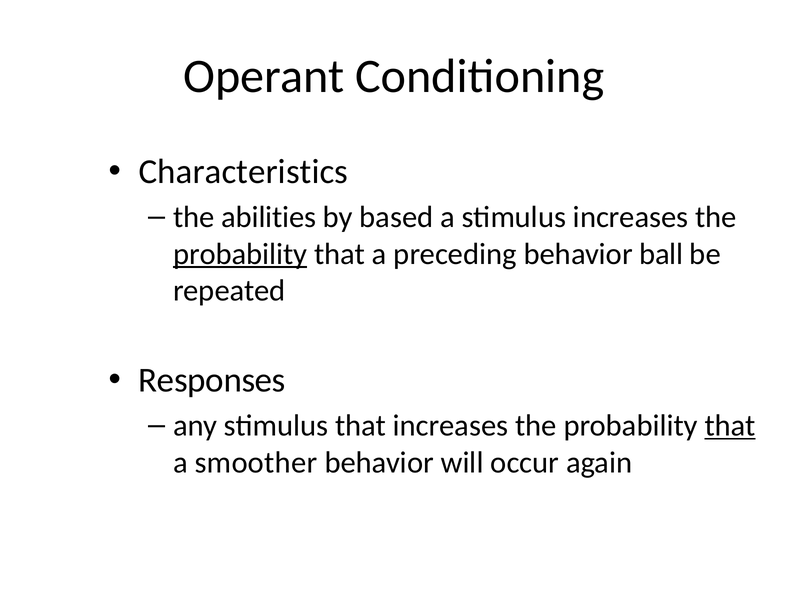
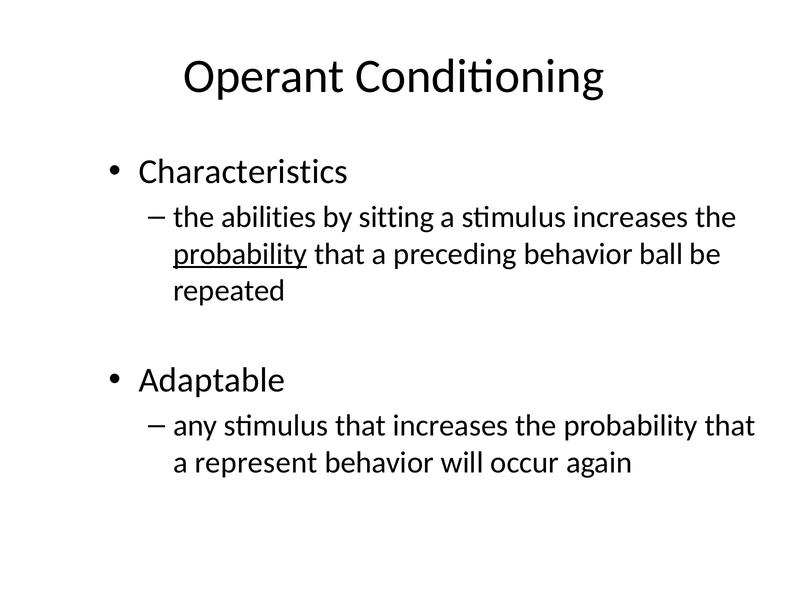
based: based -> sitting
Responses: Responses -> Adaptable
that at (730, 426) underline: present -> none
smoother: smoother -> represent
